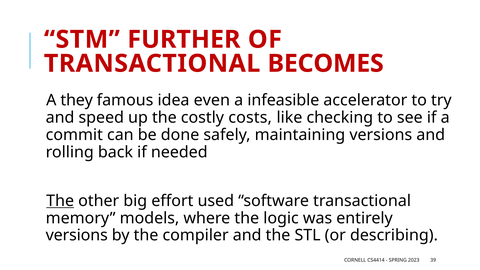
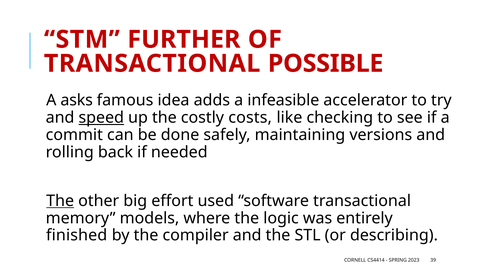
BECOMES: BECOMES -> POSSIBLE
they: they -> asks
even: even -> adds
speed underline: none -> present
versions at (77, 235): versions -> finished
